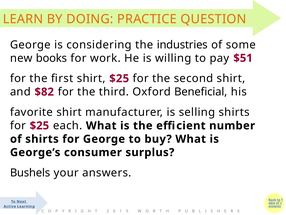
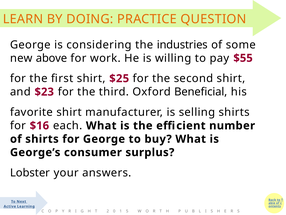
books: books -> above
$51: $51 -> $55
$82: $82 -> $23
for $25: $25 -> $16
Bushels: Bushels -> Lobster
